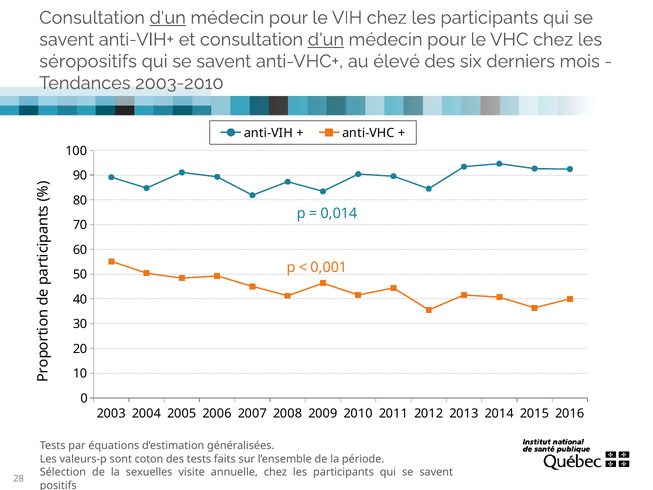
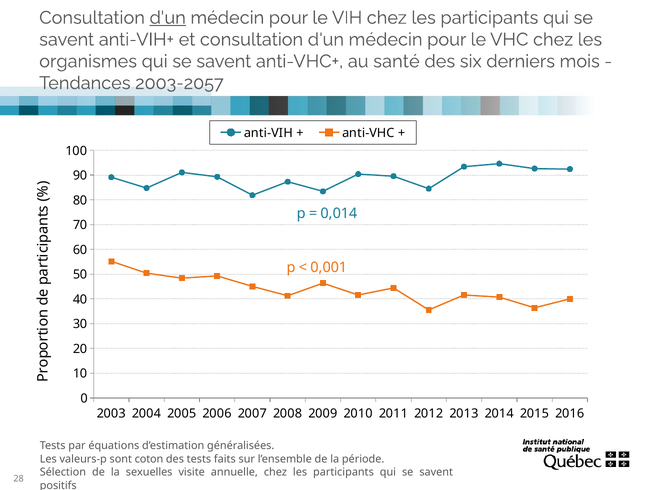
d'un at (326, 40) underline: present -> none
séropositifs: séropositifs -> organismes
élevé: élevé -> santé
2003-2010: 2003-2010 -> 2003-2057
